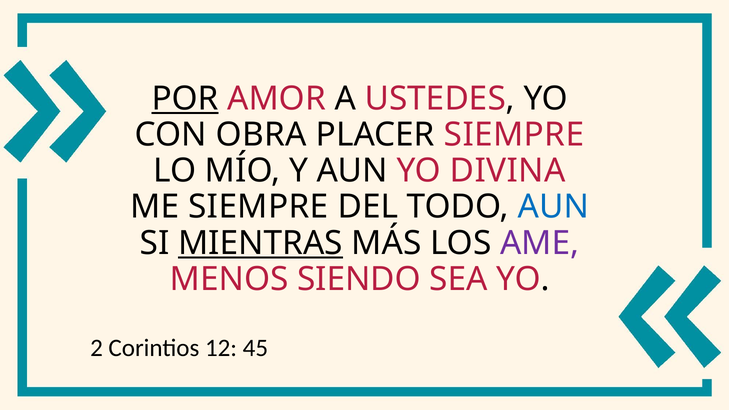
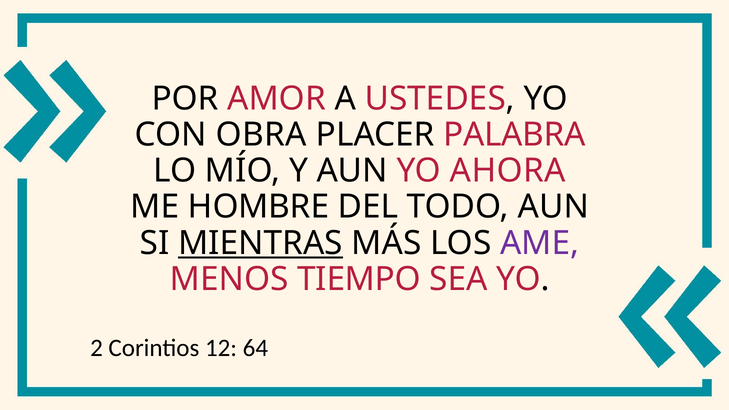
POR underline: present -> none
PLACER SIEMPRE: SIEMPRE -> PALABRA
DIVINA: DIVINA -> AHORA
ME SIEMPRE: SIEMPRE -> HOMBRE
AUN at (553, 207) colour: blue -> black
SIENDO: SIENDO -> TIEMPO
45: 45 -> 64
